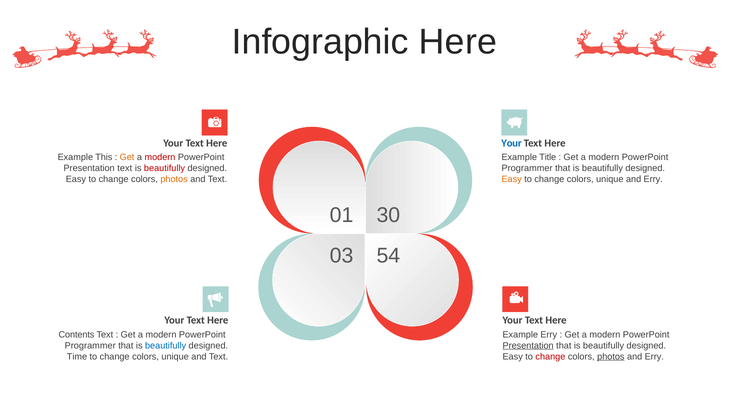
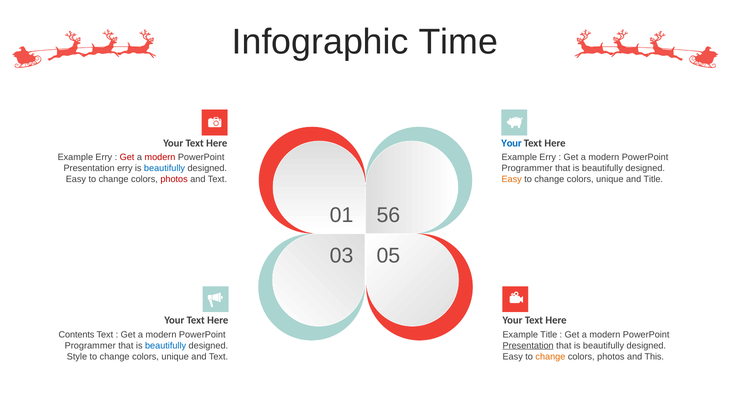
Infographic Here: Here -> Time
This at (104, 157): This -> Erry
Get at (127, 157) colour: orange -> red
Title at (548, 157): Title -> Erry
Presentation text: text -> erry
beautifully at (165, 168) colour: red -> blue
photos at (174, 179) colour: orange -> red
Erry at (653, 179): Erry -> Title
30: 30 -> 56
54: 54 -> 05
Example Erry: Erry -> Title
Time: Time -> Style
change at (550, 356) colour: red -> orange
photos at (611, 356) underline: present -> none
Erry at (654, 356): Erry -> This
